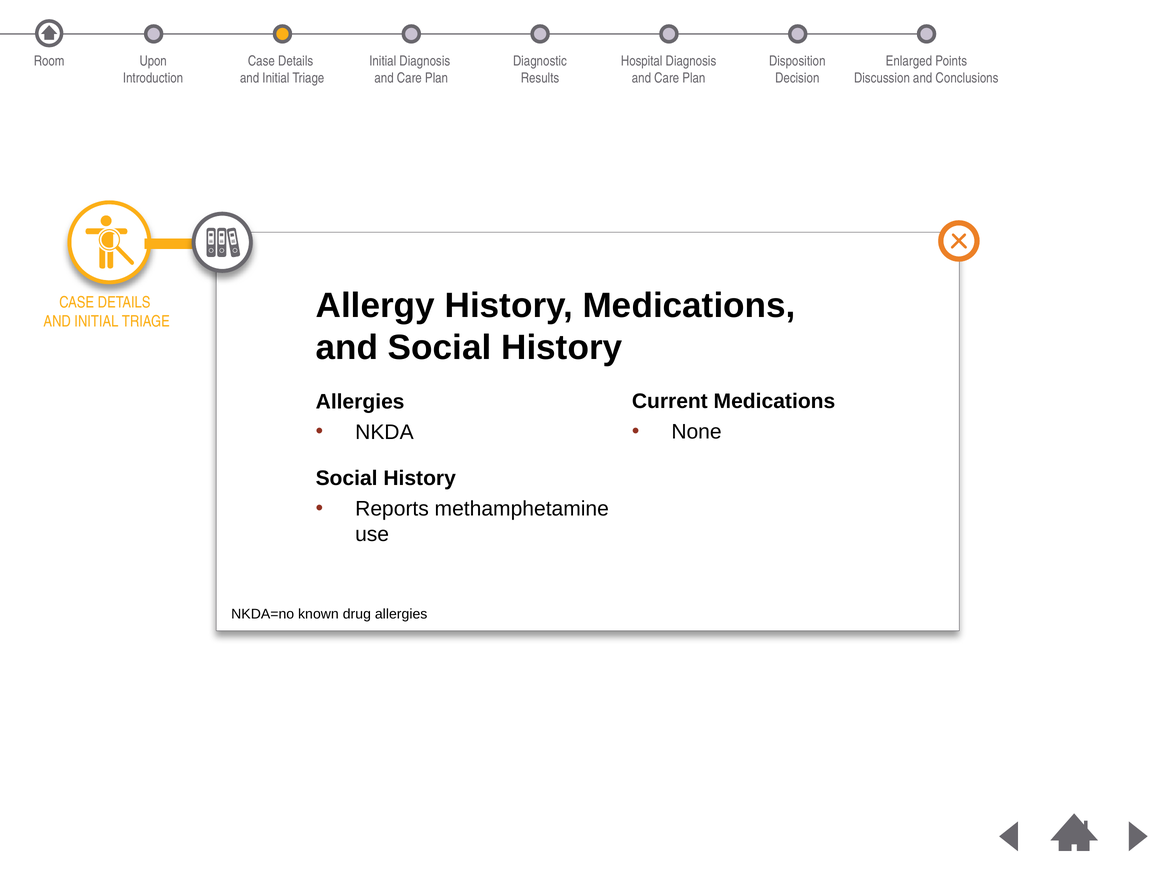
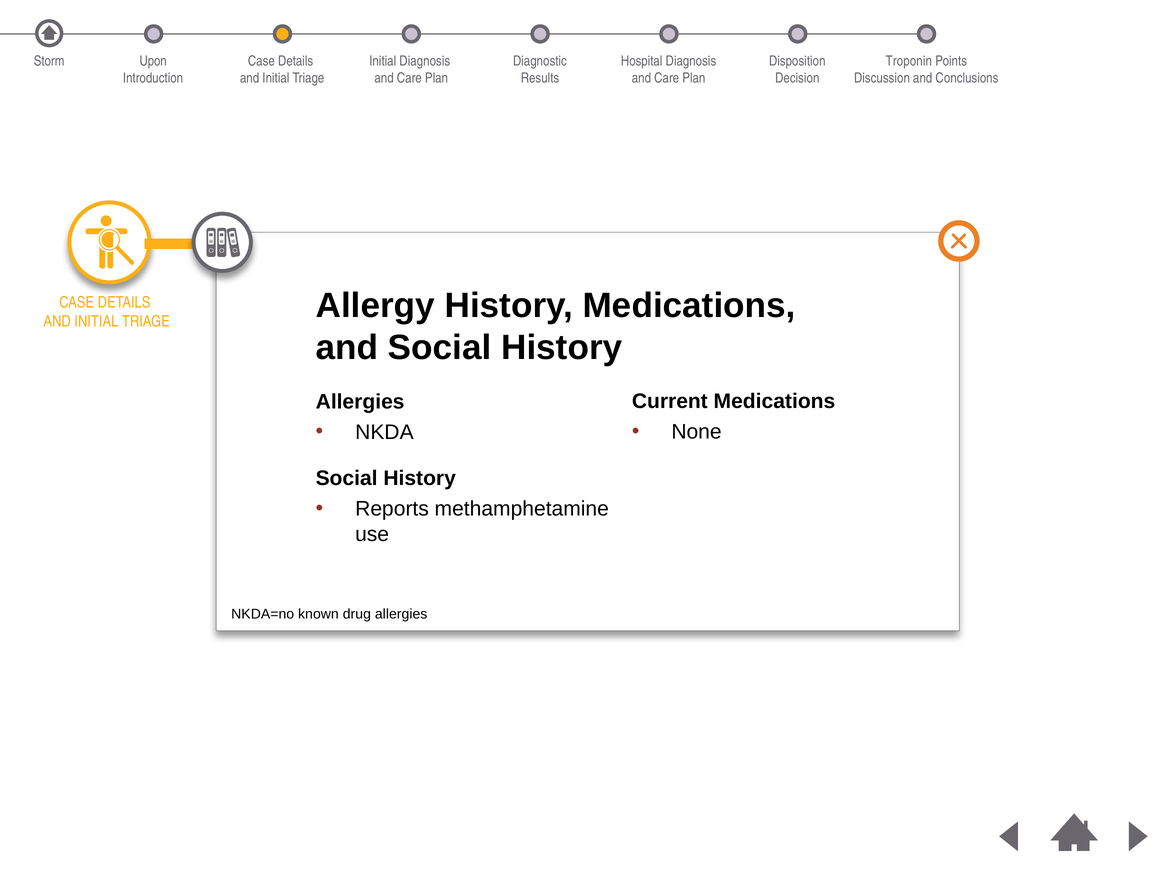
Room: Room -> Storm
Enlarged: Enlarged -> Troponin
